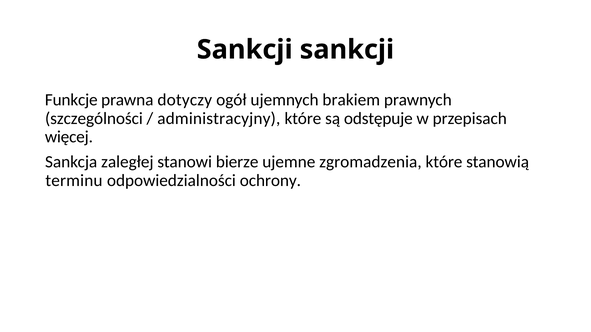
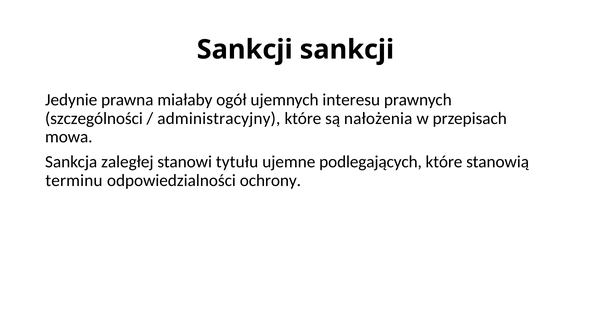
Funkcje: Funkcje -> Jedynie
dotyczy: dotyczy -> miałaby
brakiem: brakiem -> interesu
odstępuje: odstępuje -> nałożenia
więcej: więcej -> mowa
bierze: bierze -> tytułu
zgromadzenia: zgromadzenia -> podlegających
